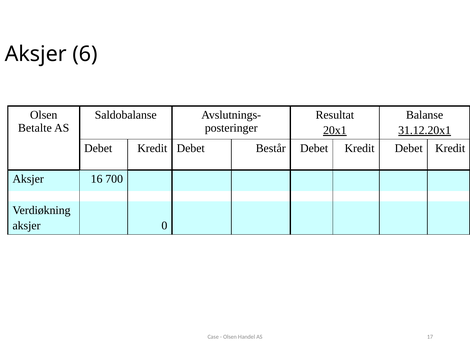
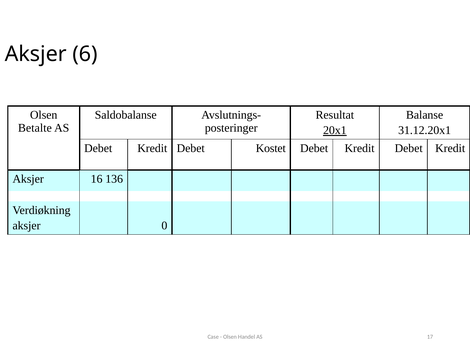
31.12.20x1 underline: present -> none
Består: Består -> Kostet
700: 700 -> 136
